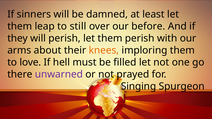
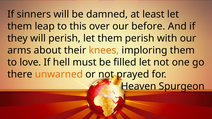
still: still -> this
unwarned colour: purple -> orange
Singing: Singing -> Heaven
